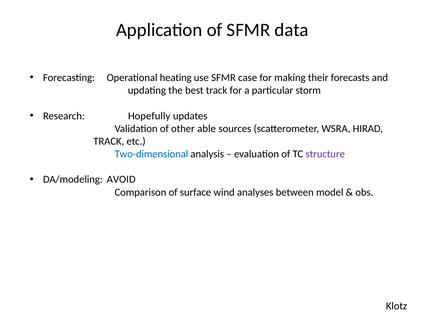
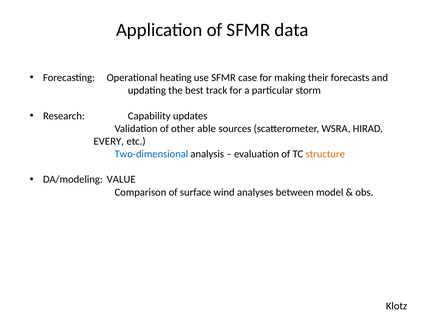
Hopefully: Hopefully -> Capability
TRACK at (109, 141): TRACK -> EVERY
structure colour: purple -> orange
AVOID: AVOID -> VALUE
